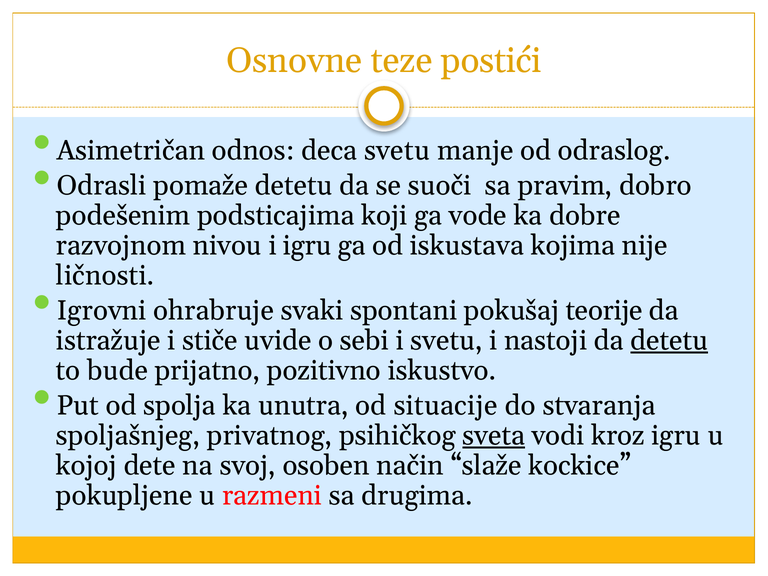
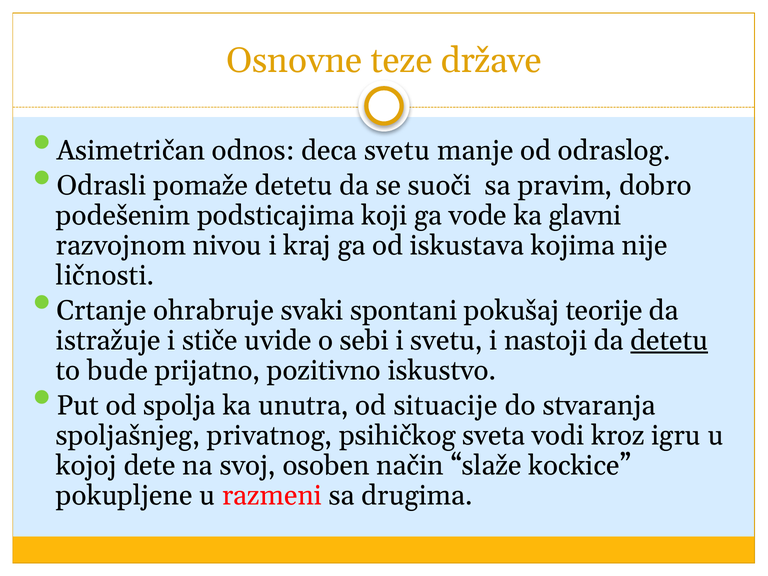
postići: postići -> države
dobre: dobre -> glavni
i igru: igru -> kraj
Igrovni: Igrovni -> Crtanje
sveta underline: present -> none
